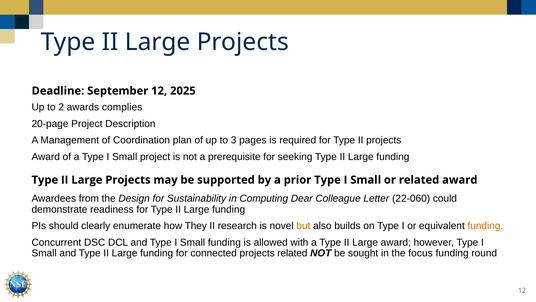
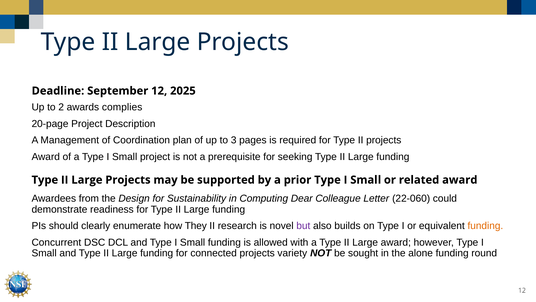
but colour: orange -> purple
projects related: related -> variety
focus: focus -> alone
